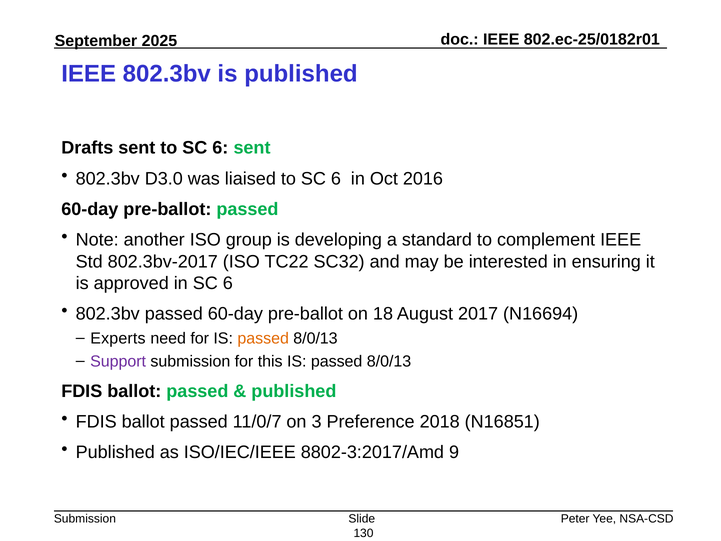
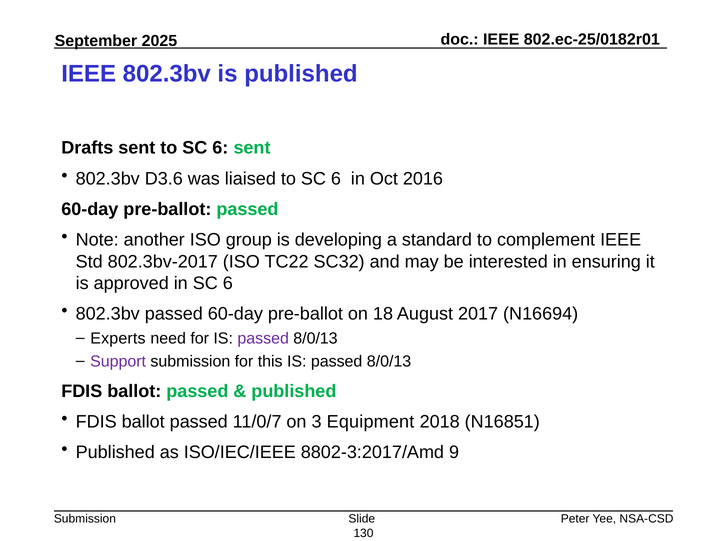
D3.0: D3.0 -> D3.6
passed at (263, 338) colour: orange -> purple
Preference: Preference -> Equipment
